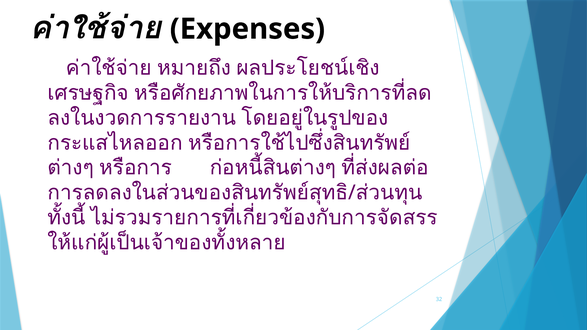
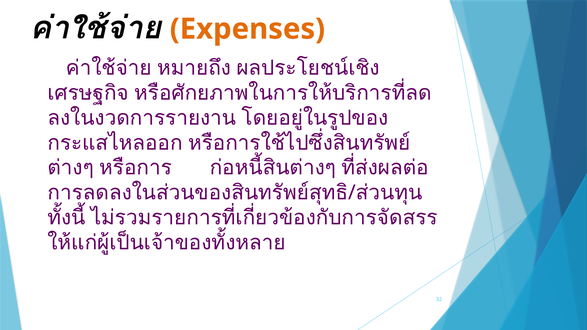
Expenses colour: black -> orange
